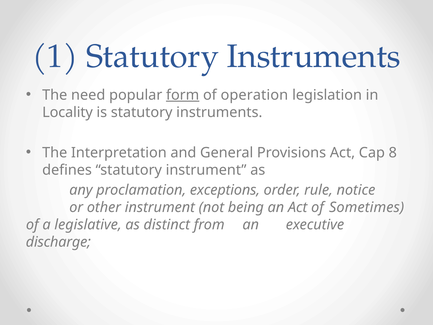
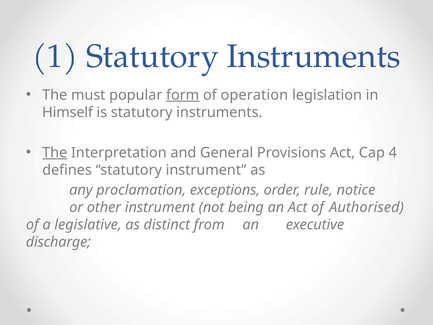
need: need -> must
Locality: Locality -> Himself
The at (55, 153) underline: none -> present
8: 8 -> 4
Sometimes: Sometimes -> Authorised
